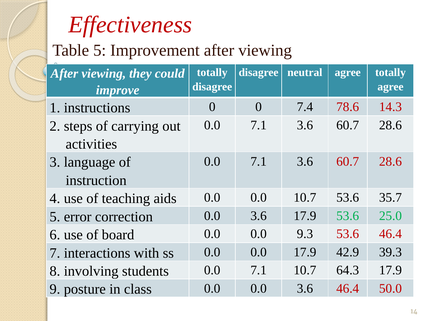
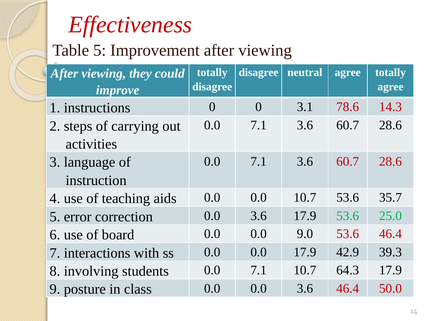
7.4: 7.4 -> 3.1
9.3: 9.3 -> 9.0
